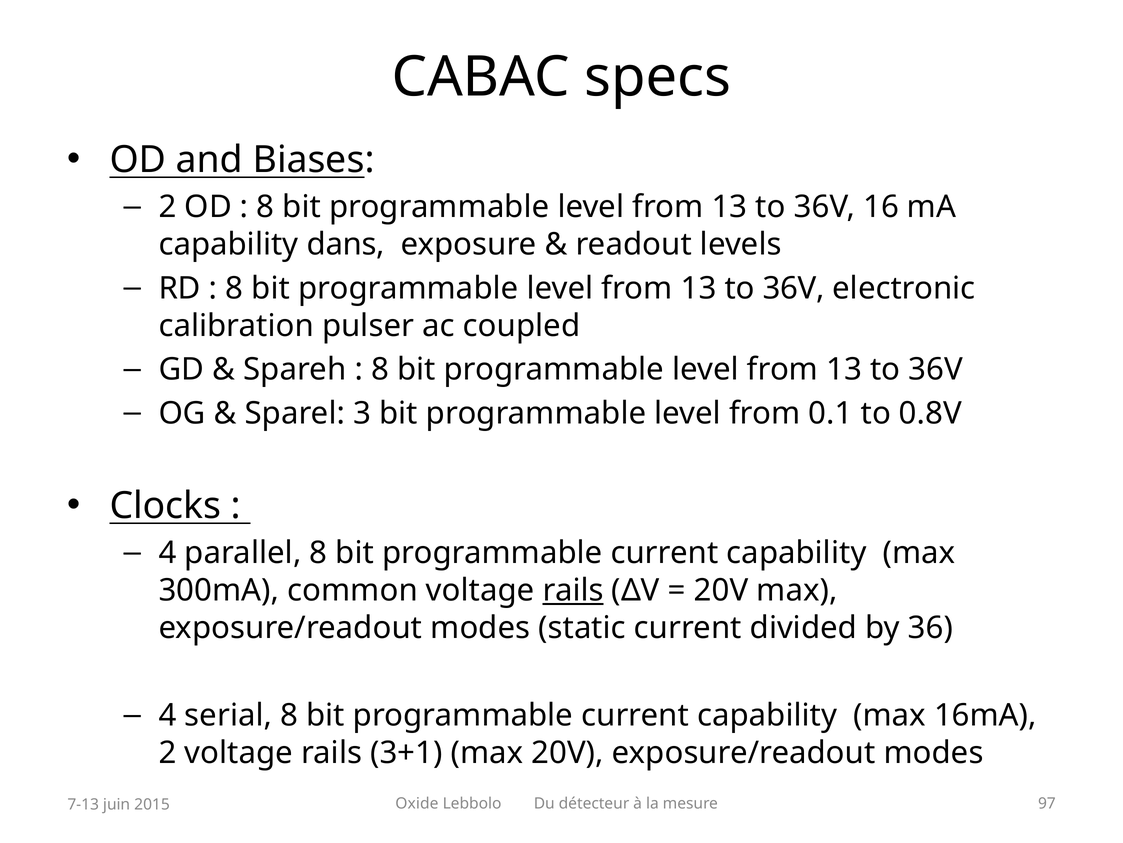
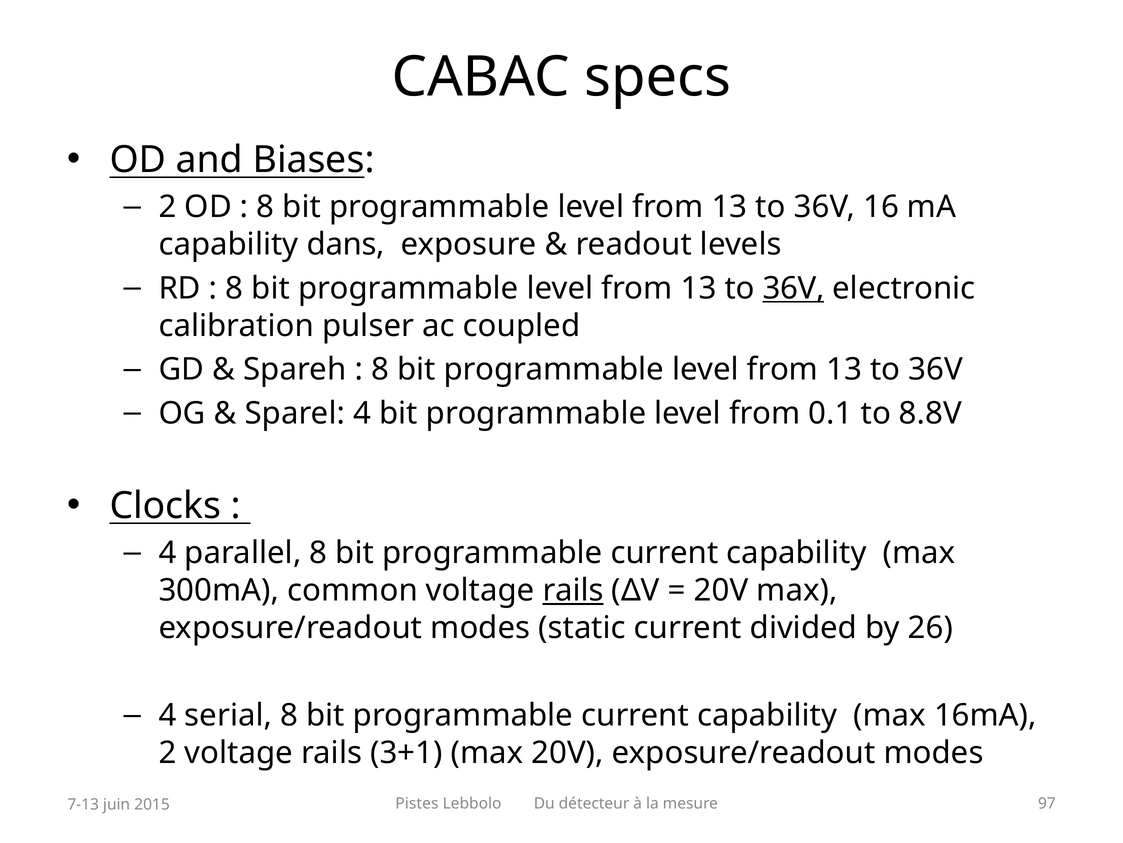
36V at (794, 288) underline: none -> present
Sparel 3: 3 -> 4
0.8V: 0.8V -> 8.8V
36: 36 -> 26
Oxide: Oxide -> Pistes
